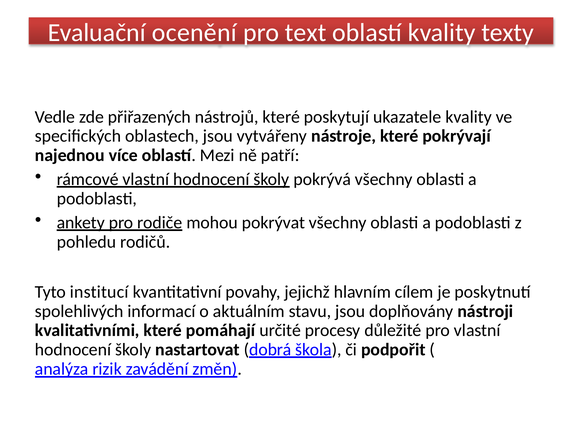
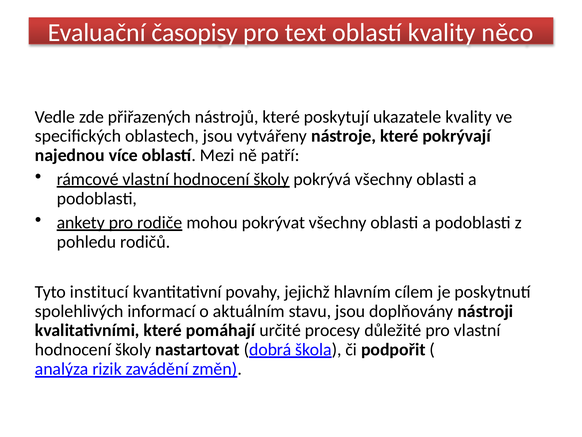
ocenění: ocenění -> časopisy
texty: texty -> něco
